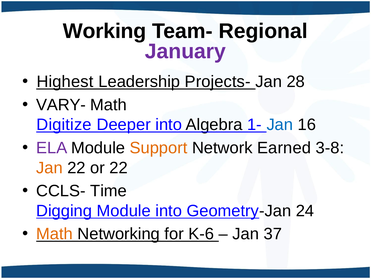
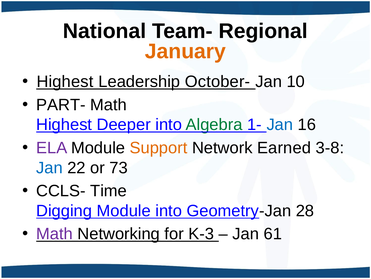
Working: Working -> National
January colour: purple -> orange
Projects-: Projects- -> October-
28: 28 -> 10
VARY-: VARY- -> PART-
Digitize at (64, 124): Digitize -> Highest
Algebra colour: black -> green
Jan at (49, 167) colour: orange -> blue
or 22: 22 -> 73
24: 24 -> 28
Math at (55, 233) colour: orange -> purple
K-6: K-6 -> K-3
37: 37 -> 61
